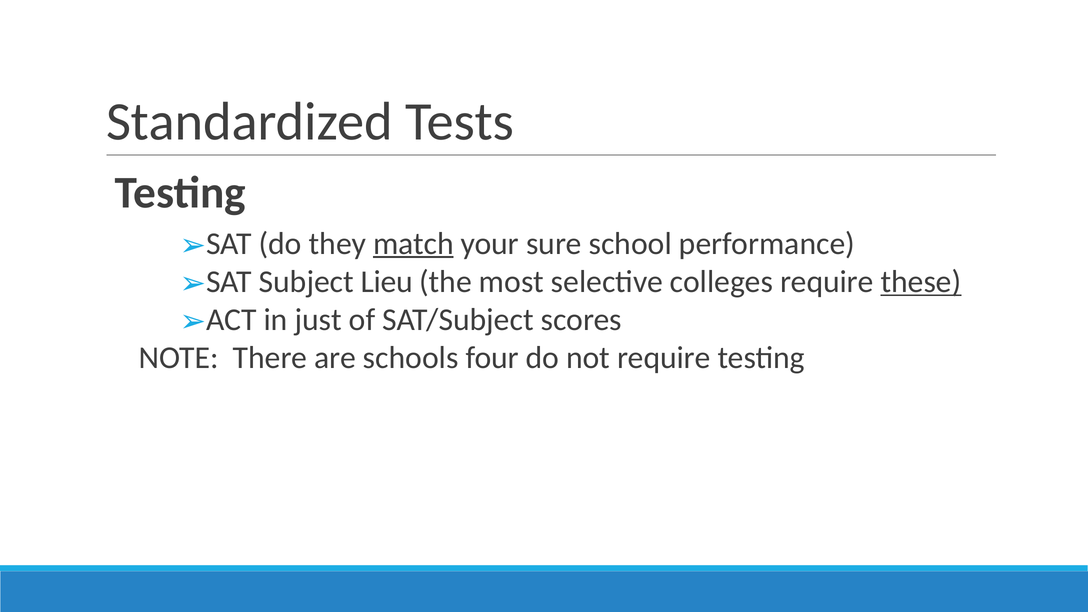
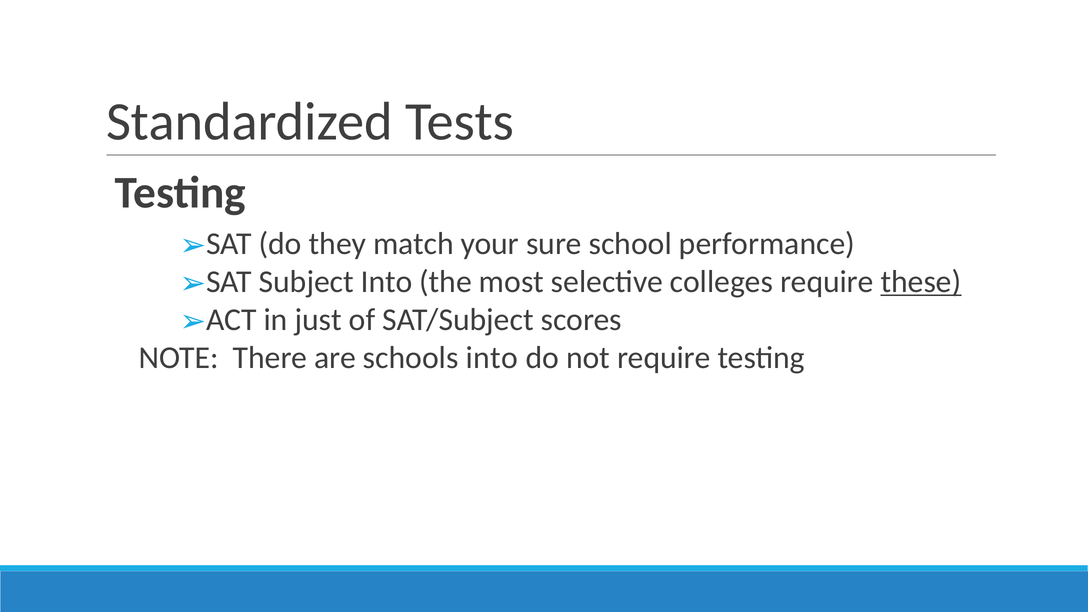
match underline: present -> none
Subject Lieu: Lieu -> Into
schools four: four -> into
